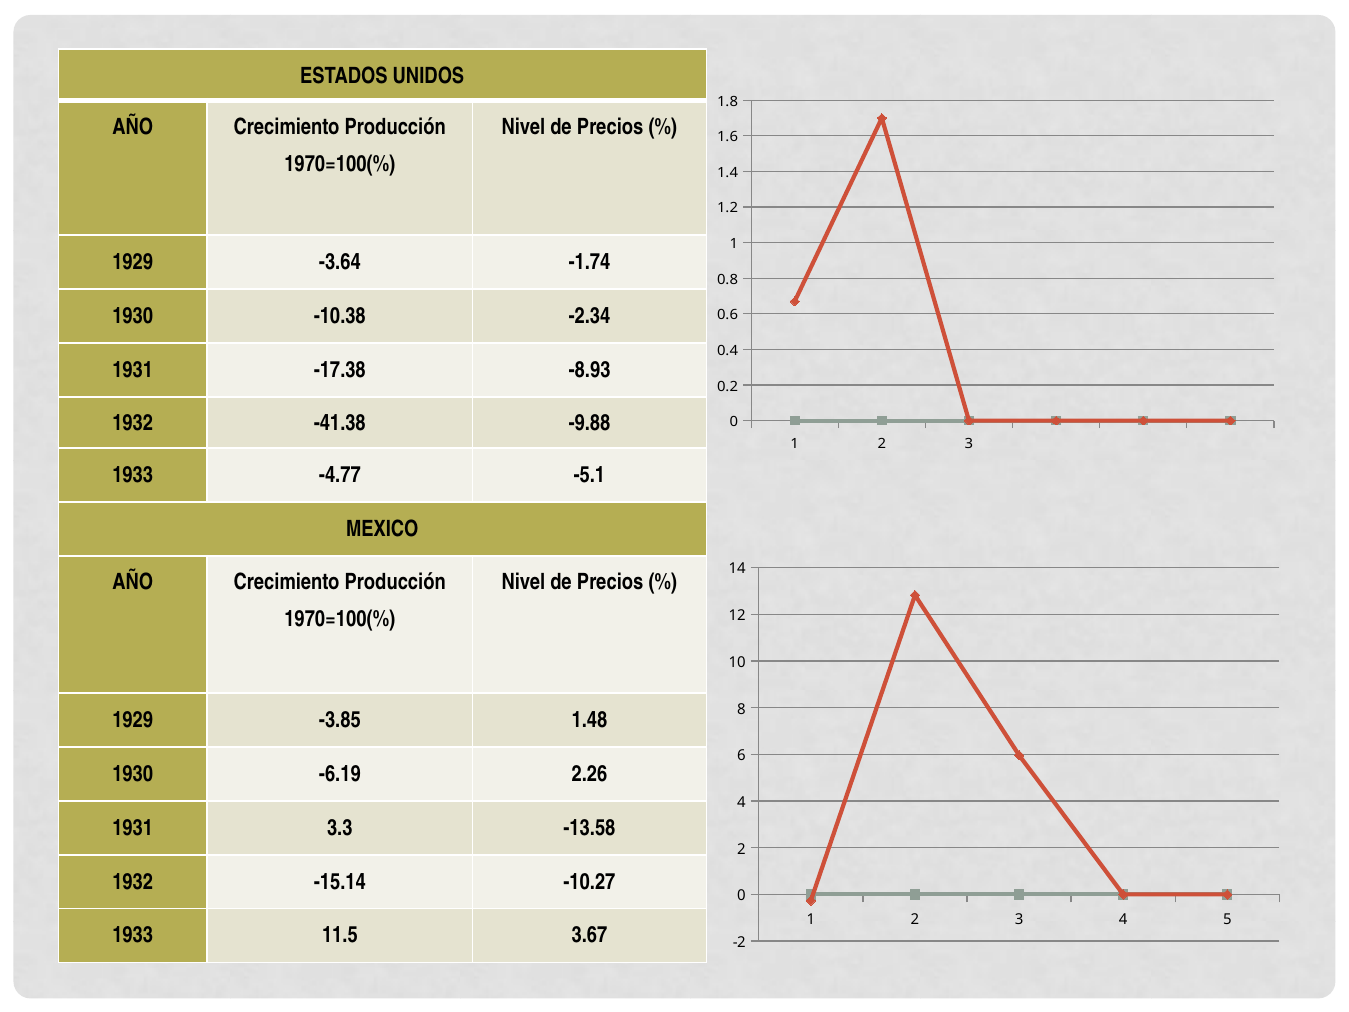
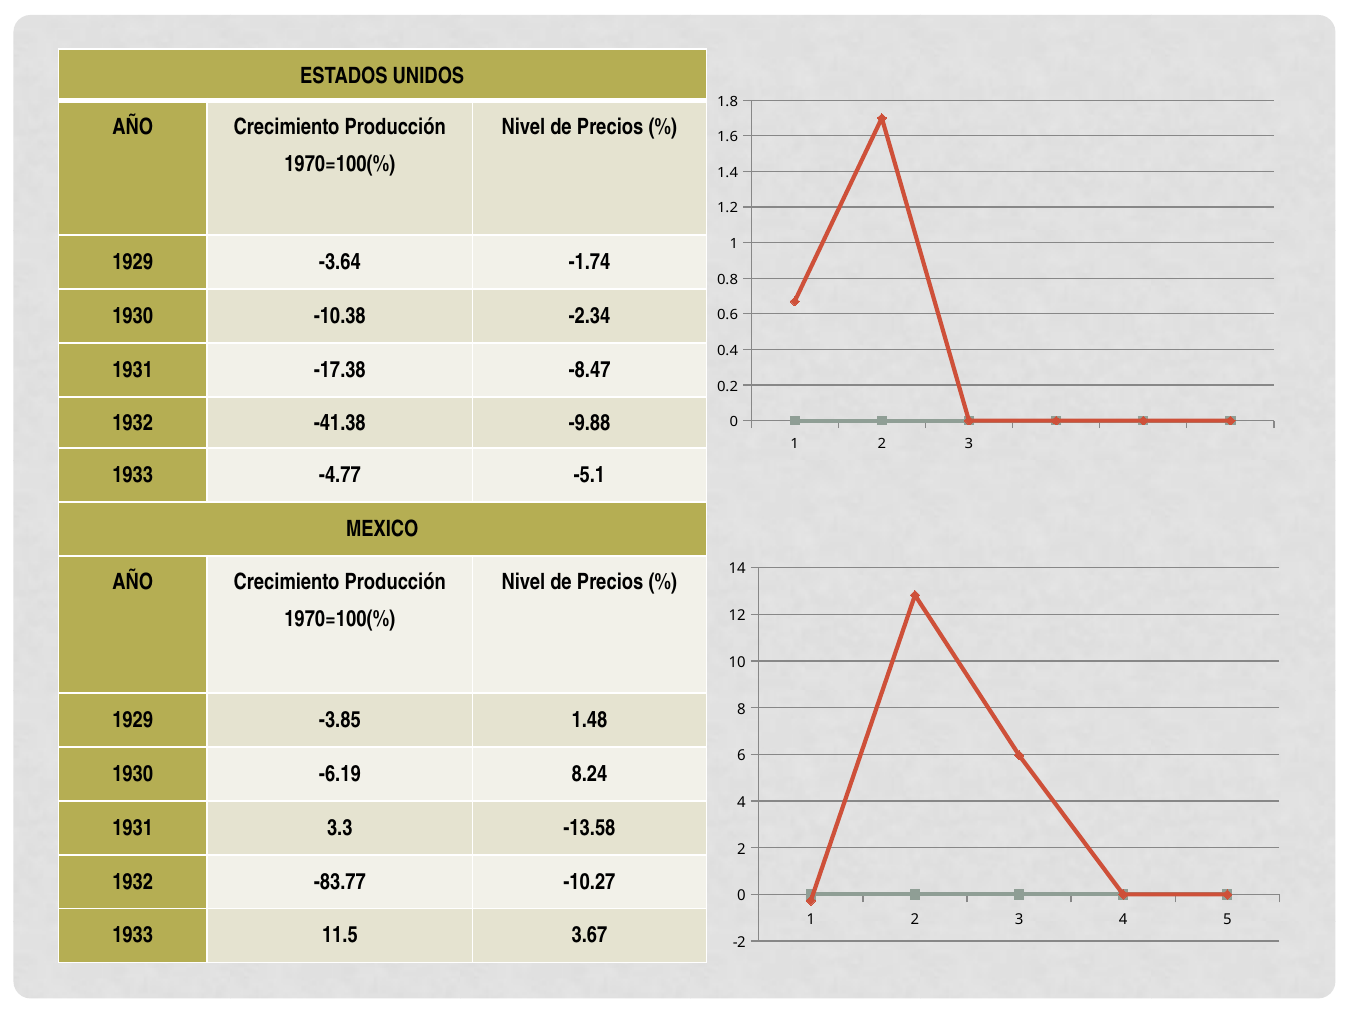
-8.93: -8.93 -> -8.47
2.26: 2.26 -> 8.24
-15.14: -15.14 -> -83.77
